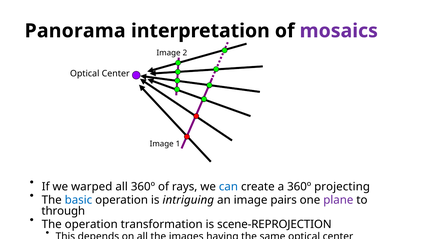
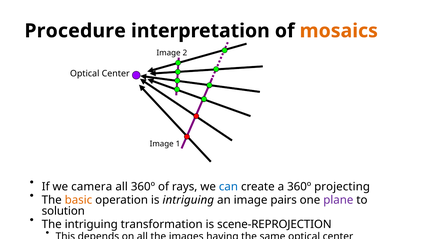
Panorama: Panorama -> Procedure
mosaics colour: purple -> orange
warped: warped -> camera
basic colour: blue -> orange
through: through -> solution
The operation: operation -> intriguing
